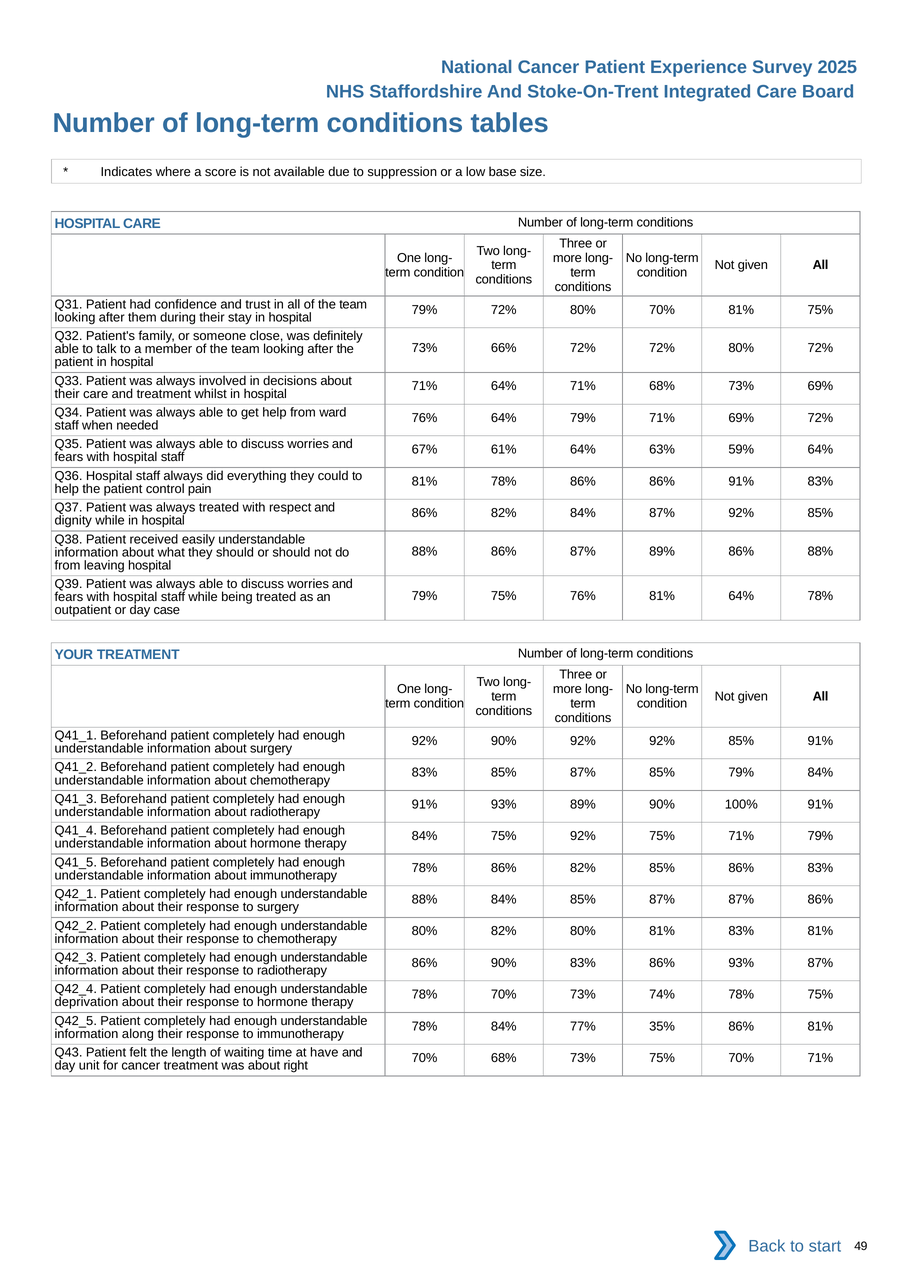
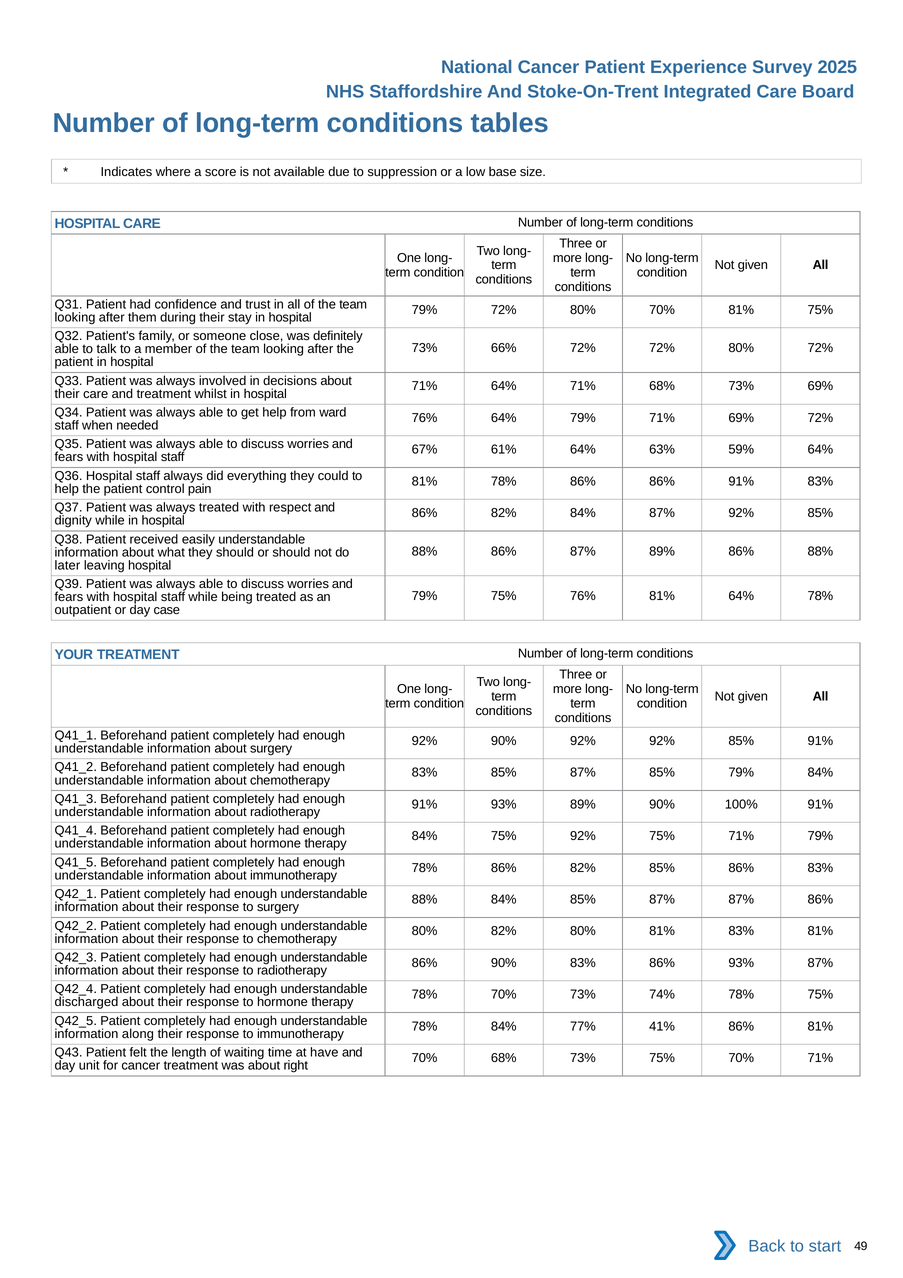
from at (67, 565): from -> later
deprivation: deprivation -> discharged
35%: 35% -> 41%
